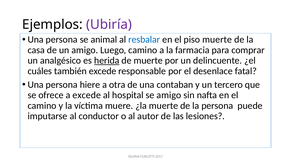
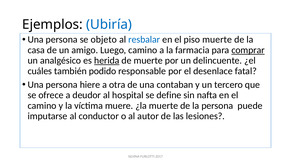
Ubiría colour: purple -> blue
animal: animal -> objeto
comprar underline: none -> present
también excede: excede -> podido
a excede: excede -> deudor
se amigo: amigo -> define
